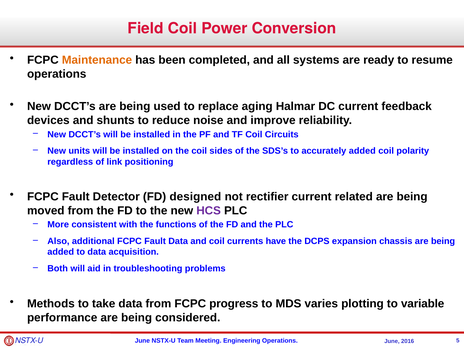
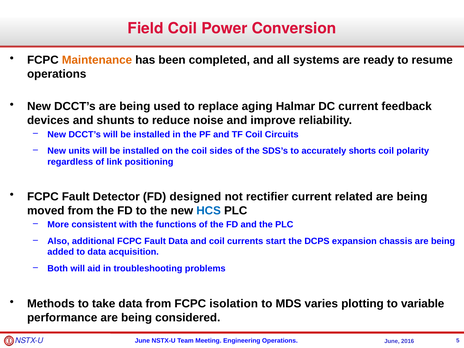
accurately added: added -> shorts
HCS colour: purple -> blue
have: have -> start
progress: progress -> isolation
